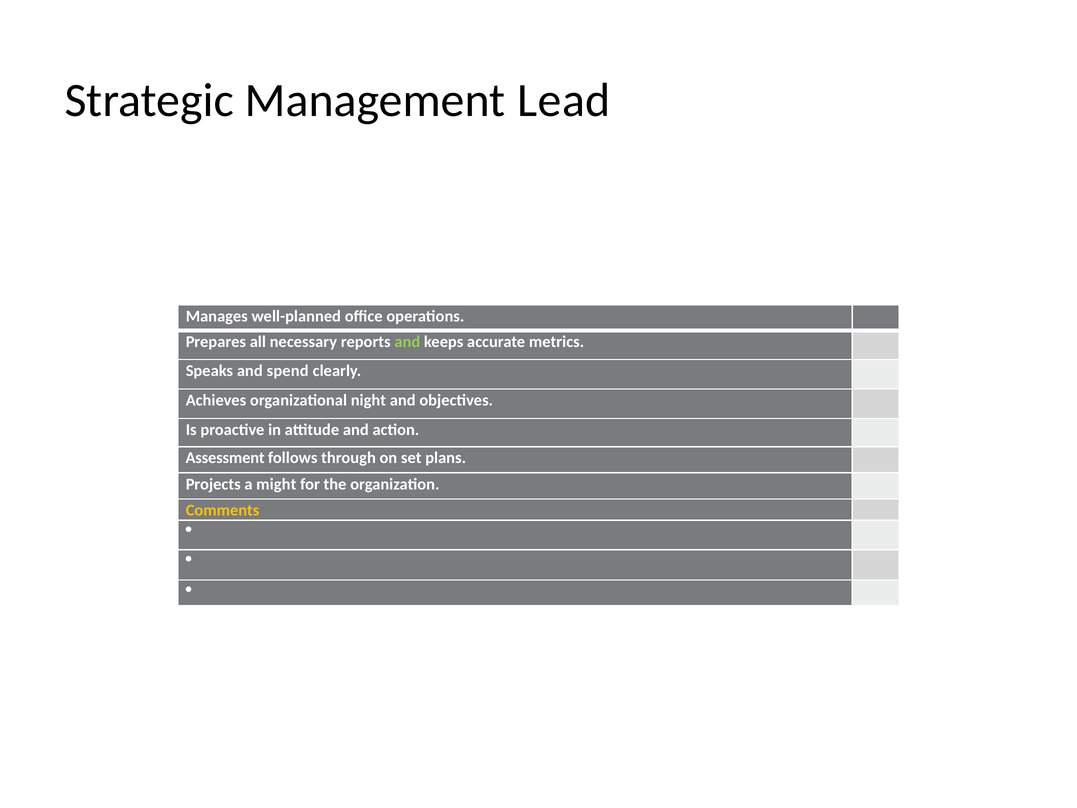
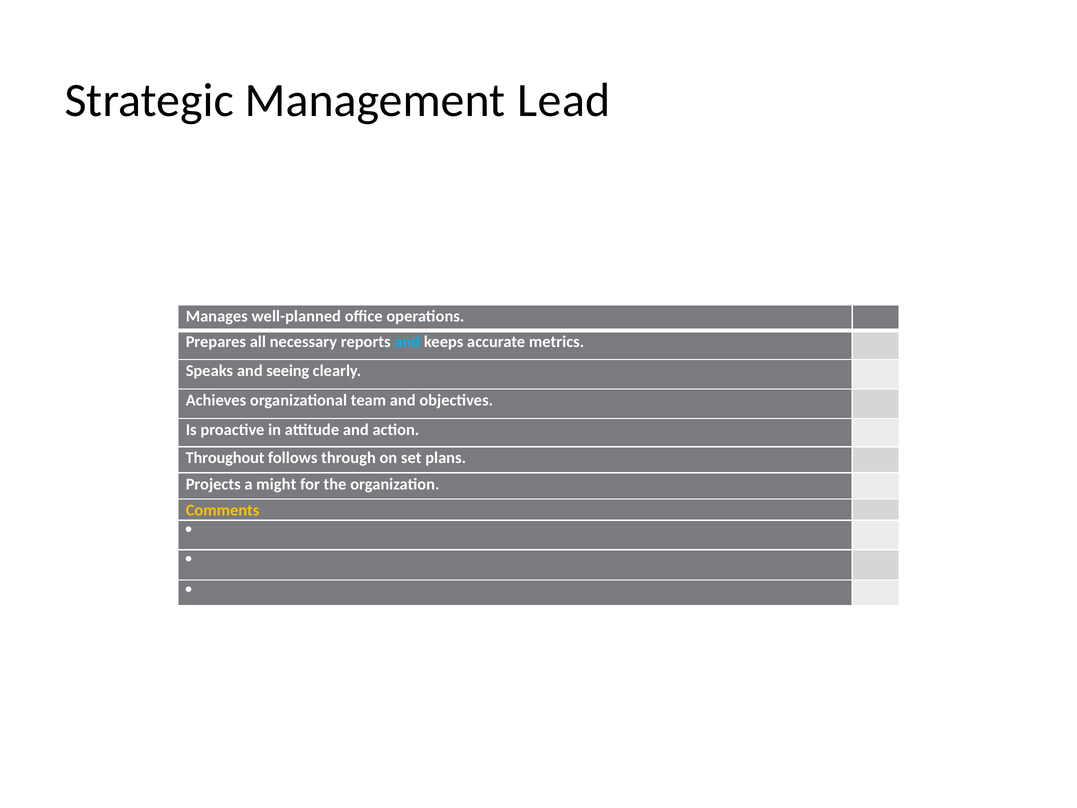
and at (407, 342) colour: light green -> light blue
spend: spend -> seeing
night: night -> team
Assessment: Assessment -> Throughout
